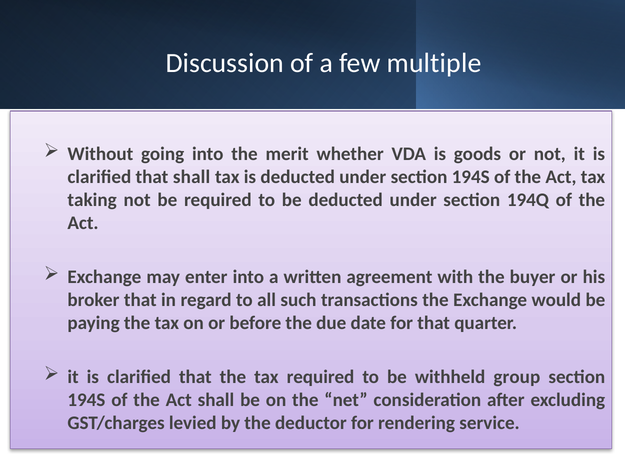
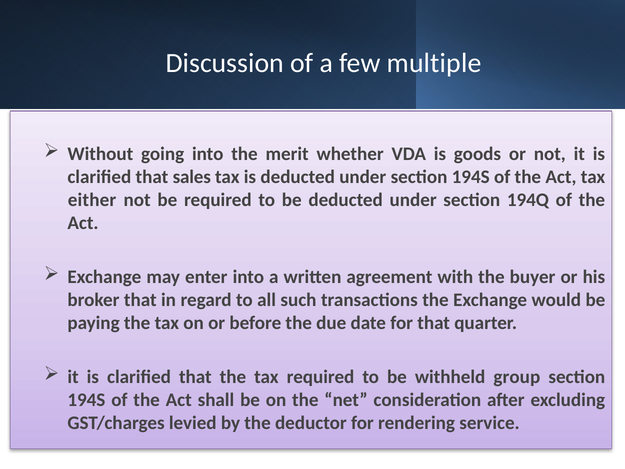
that shall: shall -> sales
taking: taking -> either
